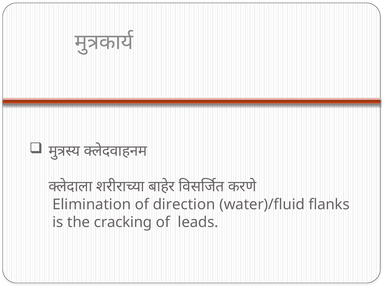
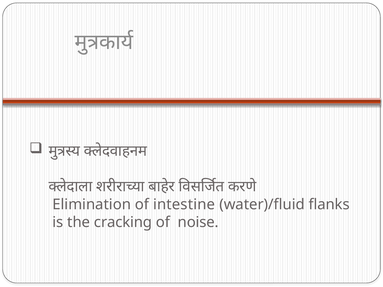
direction: direction -> intestine
leads: leads -> noise
